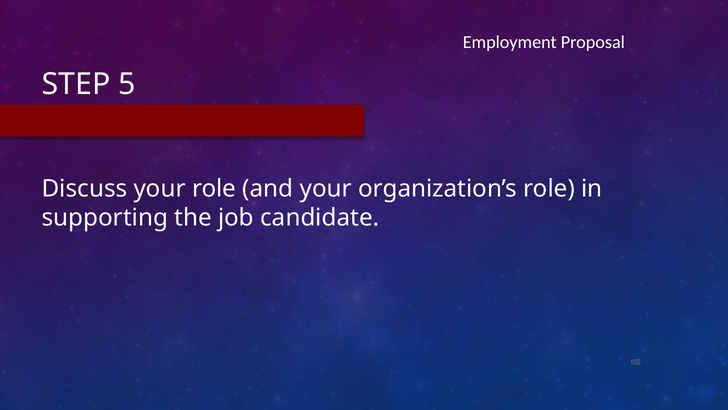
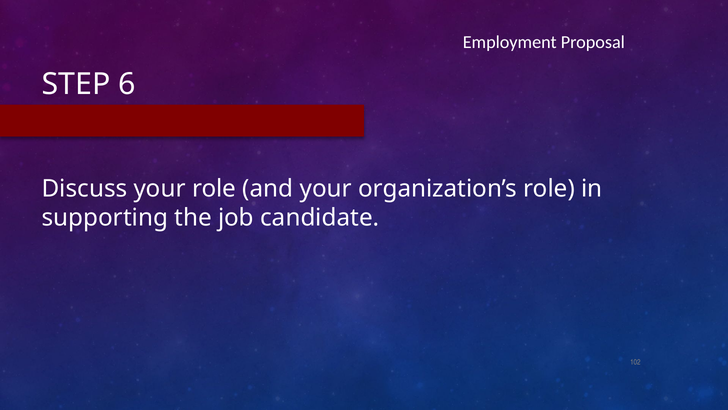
5: 5 -> 6
